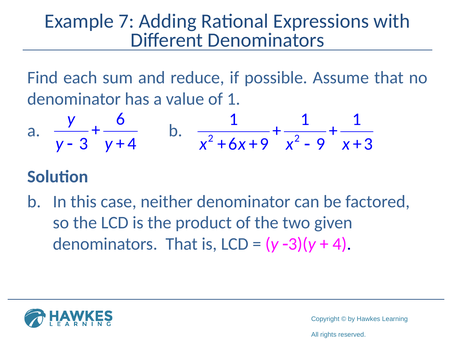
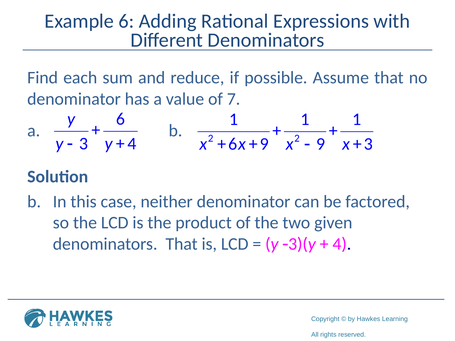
Example 7: 7 -> 6
of 1: 1 -> 7
